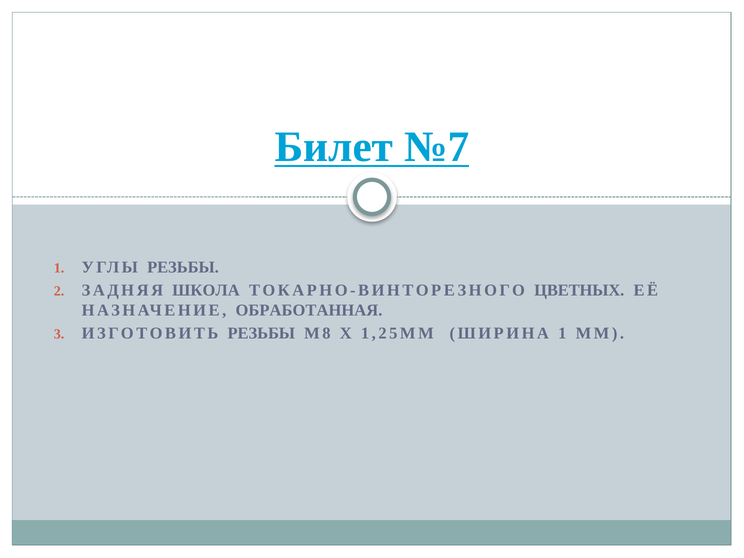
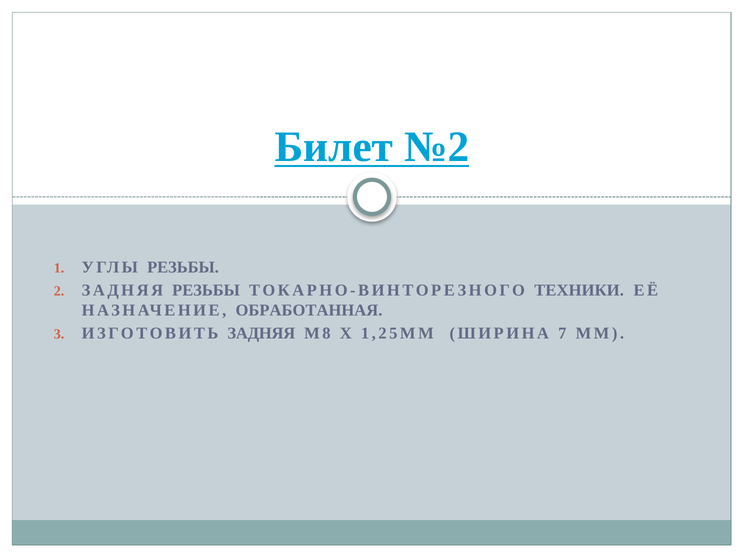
№7: №7 -> №2
ЗАДНЯЯ ШКОЛА: ШКОЛА -> РЕЗЬБЫ
ЦВЕТНЫХ: ЦВЕТНЫХ -> ТЕХНИКИ
ИЗГОТОВИТЬ РЕЗЬБЫ: РЕЗЬБЫ -> ЗАДНЯЯ
ШИРИНА 1: 1 -> 7
